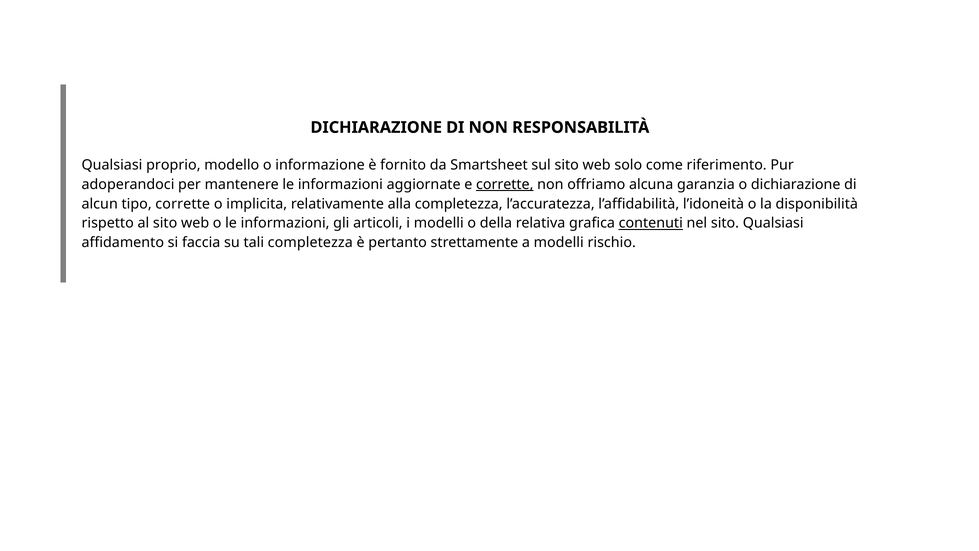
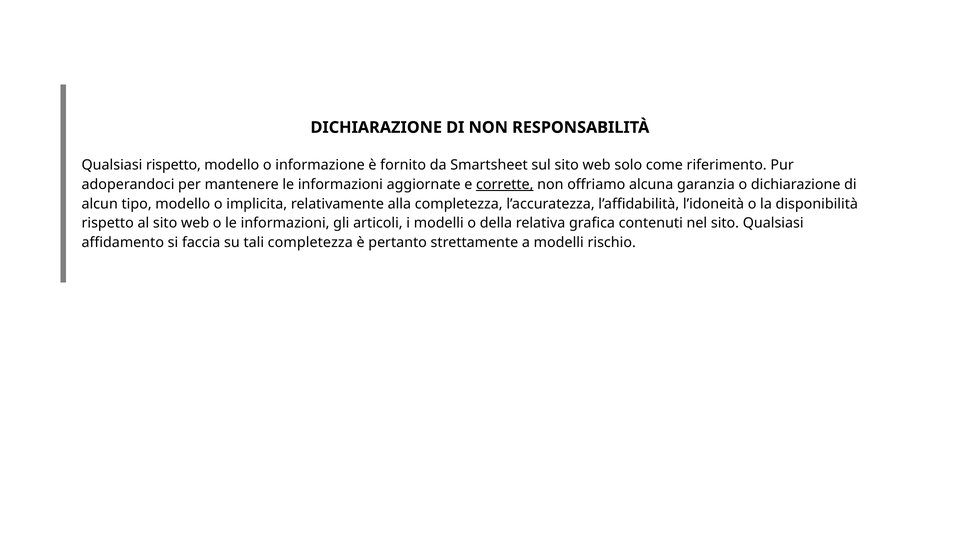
Qualsiasi proprio: proprio -> rispetto
tipo corrette: corrette -> modello
contenuti underline: present -> none
